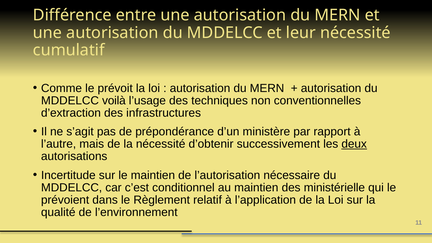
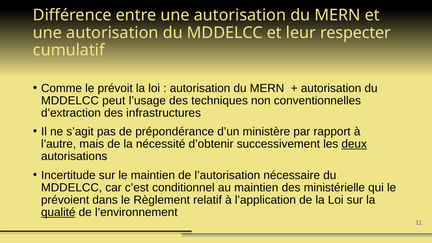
leur nécessité: nécessité -> respecter
voilà: voilà -> peut
qualité underline: none -> present
